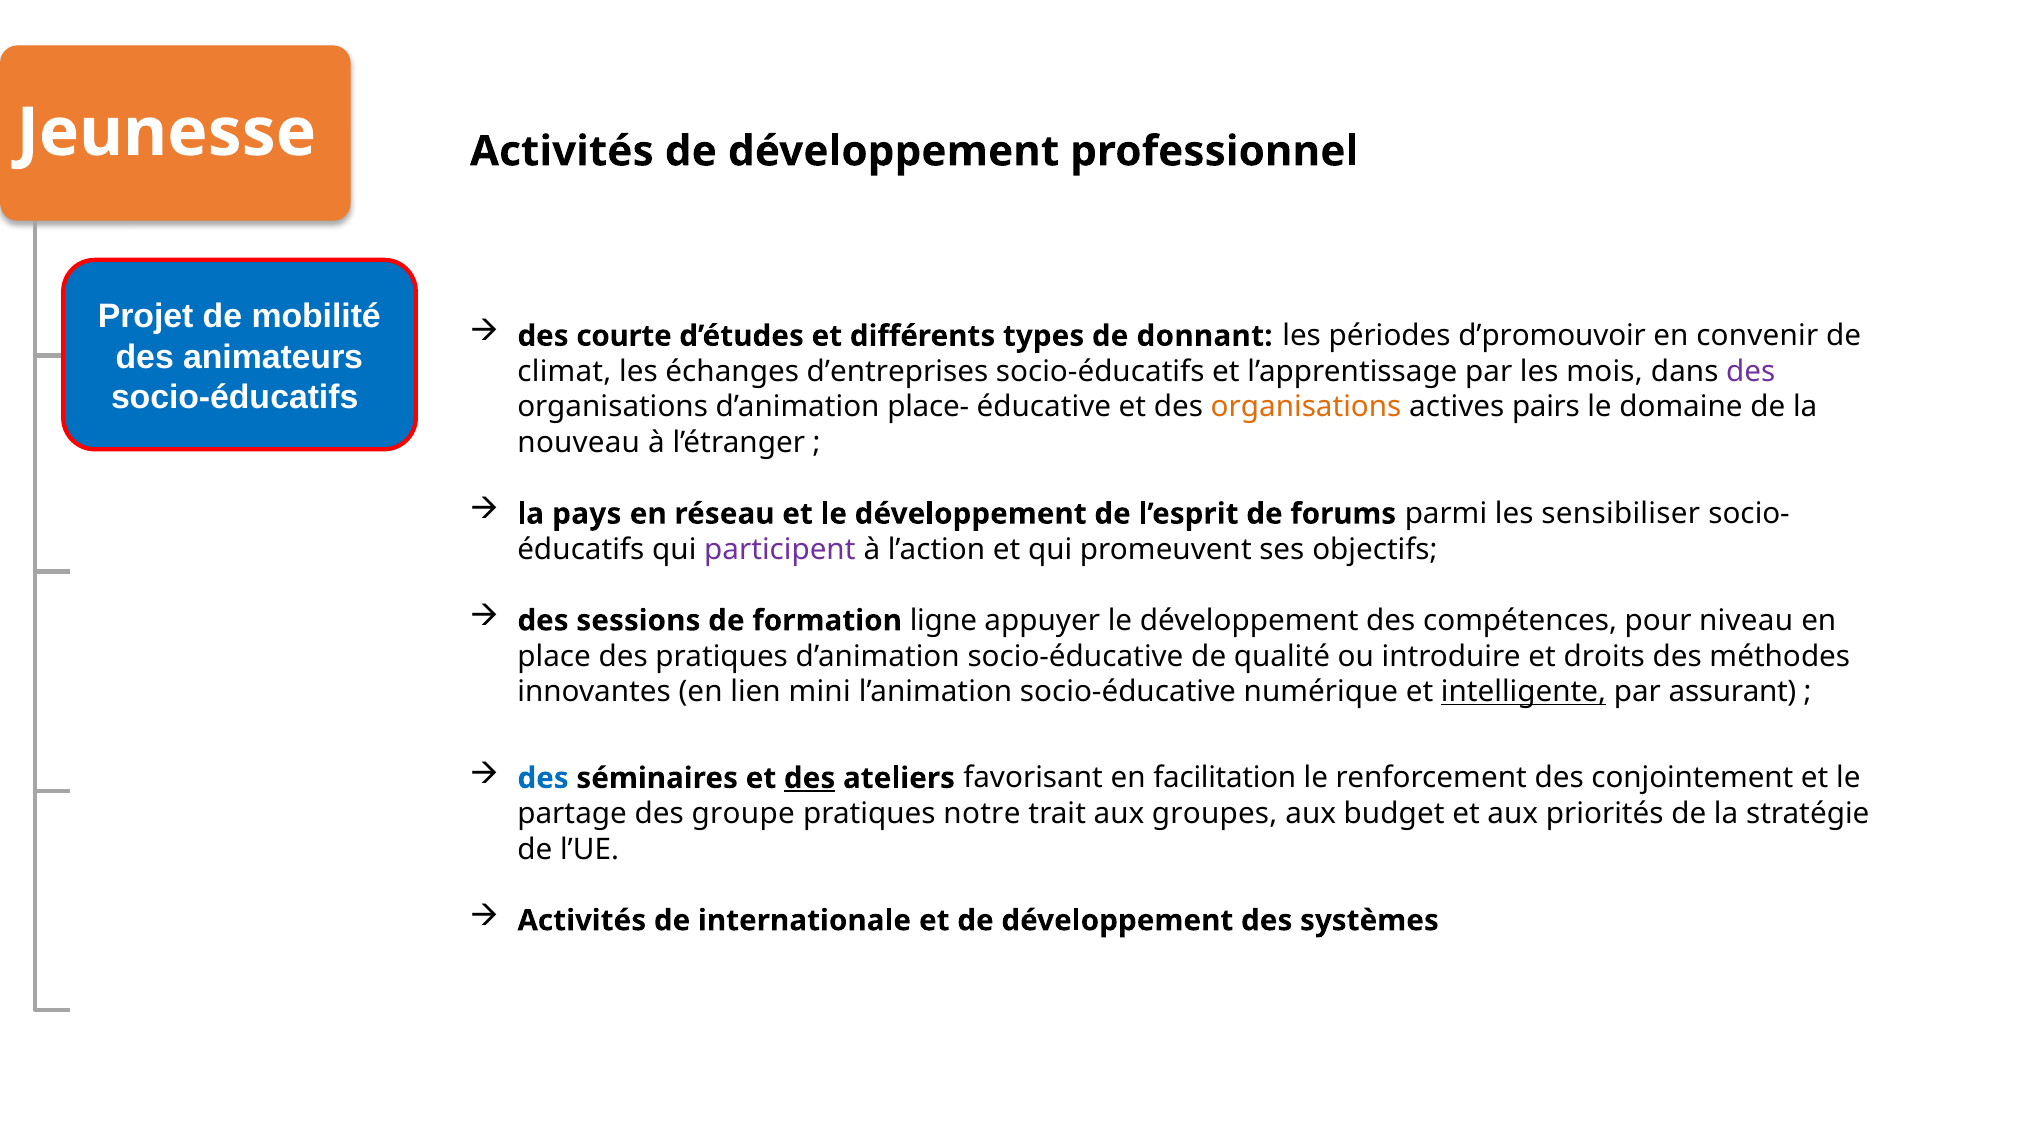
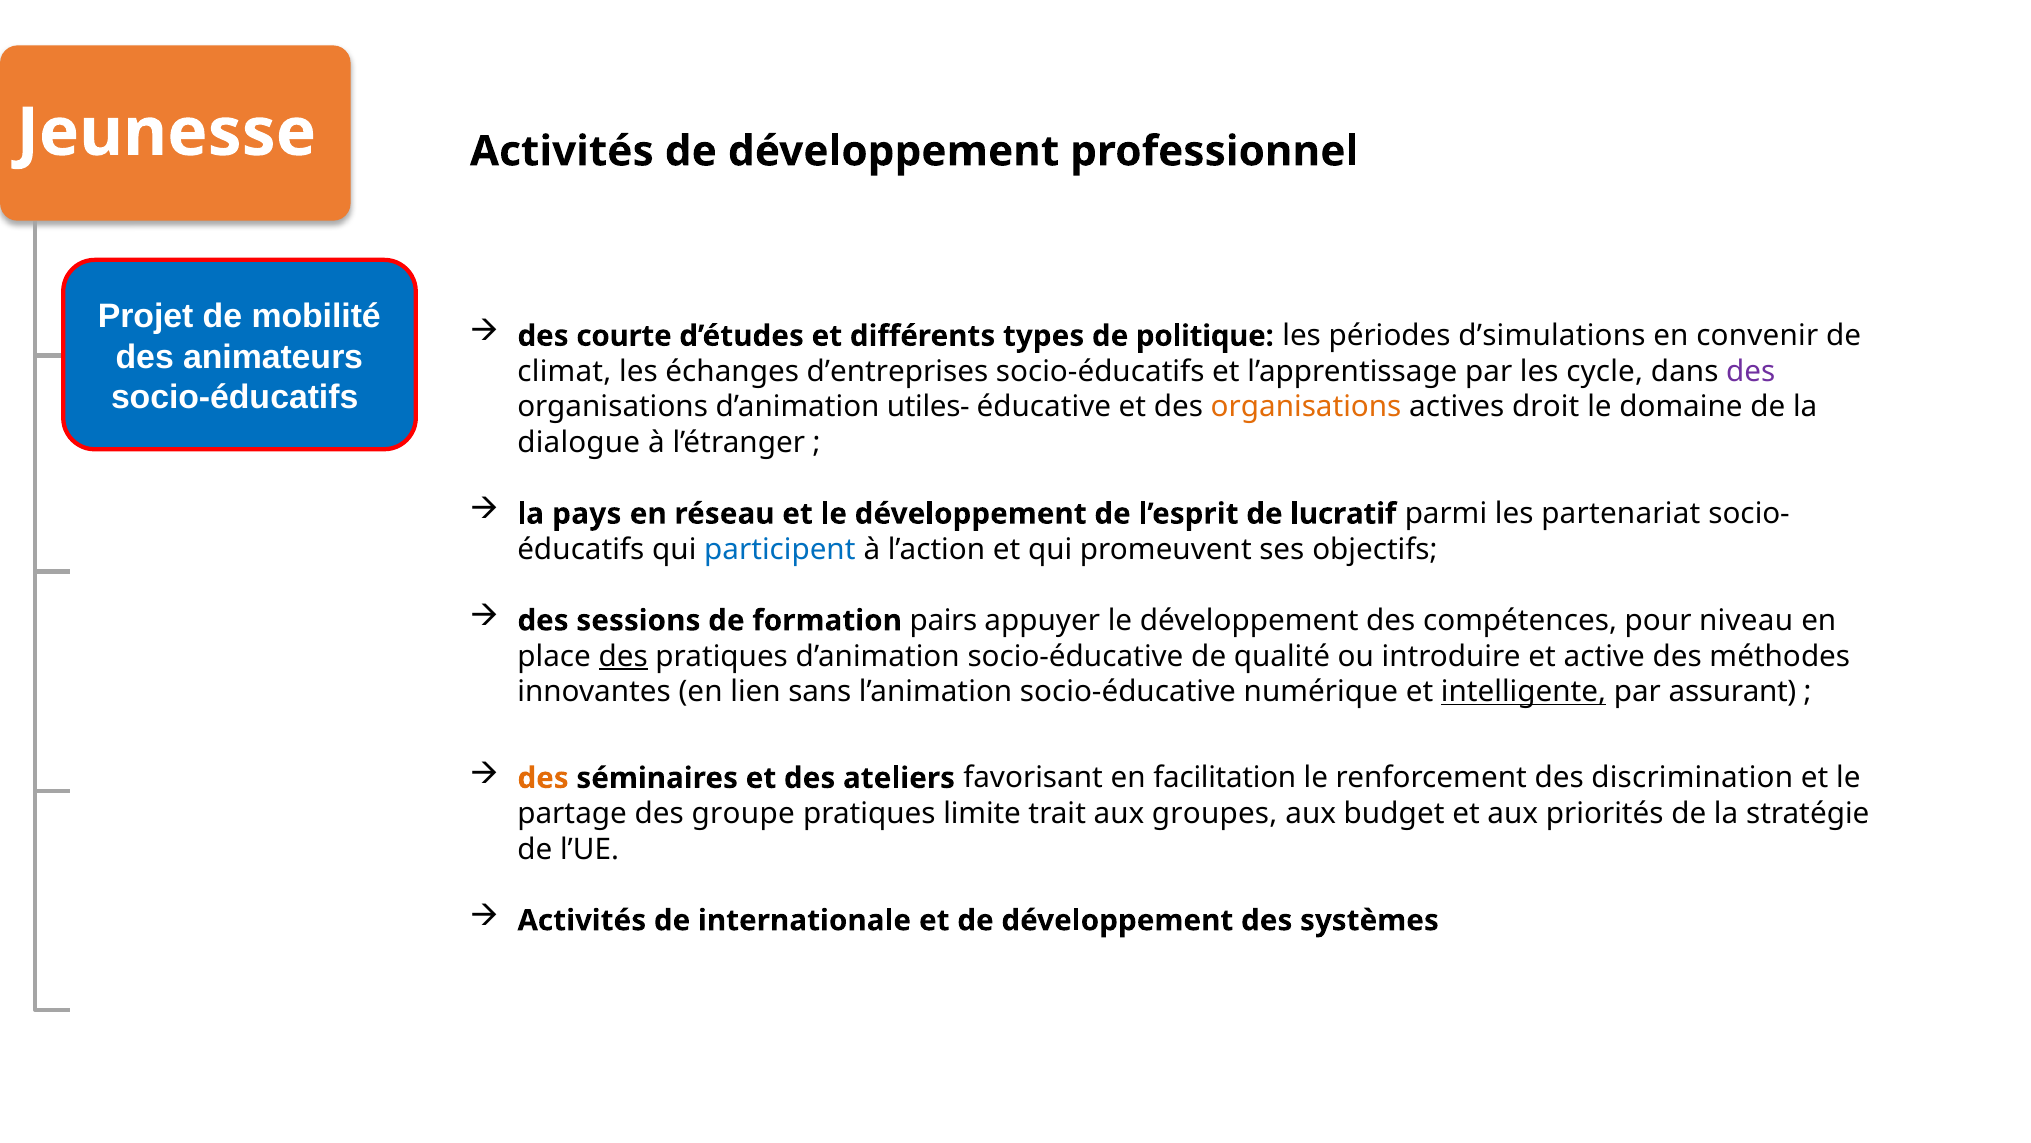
donnant: donnant -> politique
d’promouvoir: d’promouvoir -> d’simulations
mois: mois -> cycle
place-: place- -> utiles-
pairs: pairs -> droit
nouveau: nouveau -> dialogue
forums: forums -> lucratif
sensibiliser: sensibiliser -> partenariat
participent colour: purple -> blue
ligne: ligne -> pairs
des at (623, 656) underline: none -> present
droits: droits -> active
mini: mini -> sans
des at (543, 778) colour: blue -> orange
des at (810, 778) underline: present -> none
conjointement: conjointement -> discrimination
notre: notre -> limite
